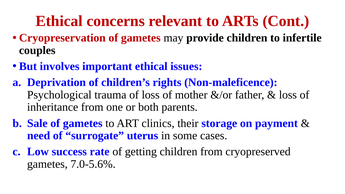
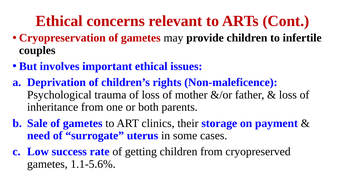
7.0-5.6%: 7.0-5.6% -> 1.1-5.6%
